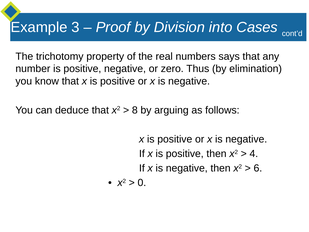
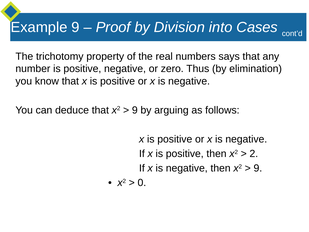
Example 3: 3 -> 9
8 at (135, 110): 8 -> 9
4: 4 -> 2
6 at (258, 168): 6 -> 9
